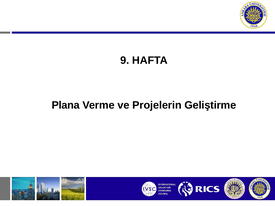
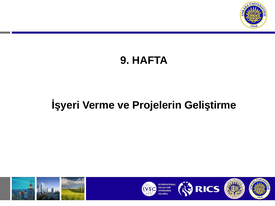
Plana: Plana -> İşyeri
